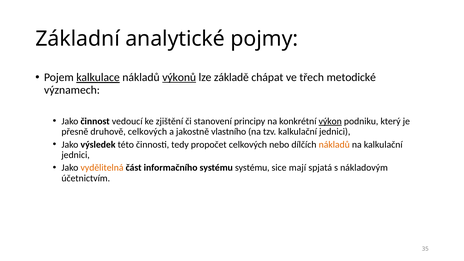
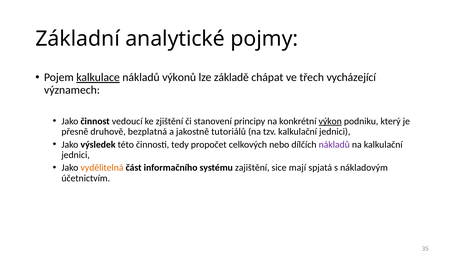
výkonů underline: present -> none
metodické: metodické -> vycházející
druhově celkových: celkových -> bezplatná
vlastního: vlastního -> tutoriálů
nákladů at (334, 144) colour: orange -> purple
systému systému: systému -> zajištění
